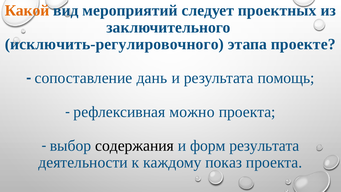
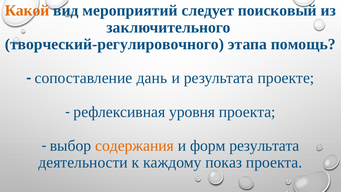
проектных: проектных -> поисковый
исключить-регулировочного: исключить-регулировочного -> творческий-регулировочного
проекте: проекте -> помощь
помощь: помощь -> проекте
можно: можно -> уровня
содержания colour: black -> orange
